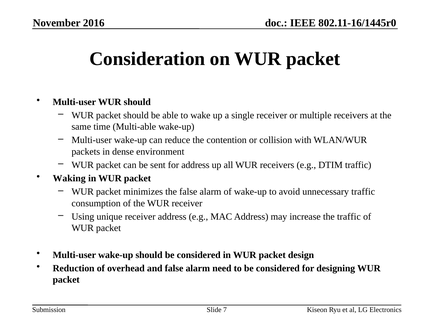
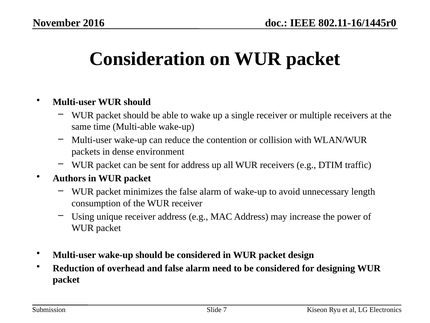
Waking: Waking -> Authors
unnecessary traffic: traffic -> length
the traffic: traffic -> power
